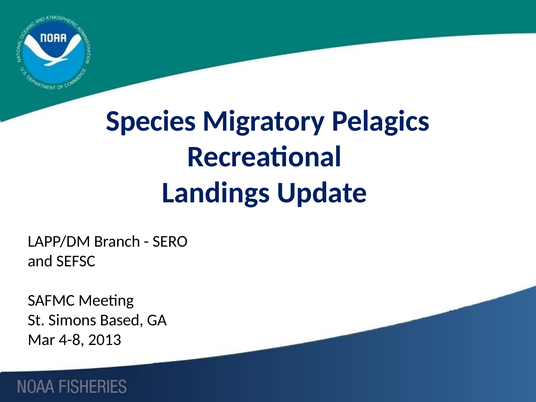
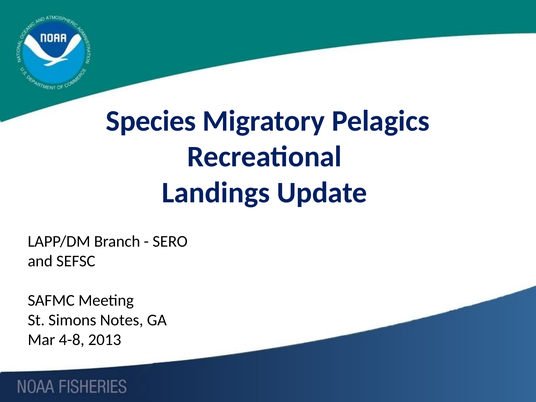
Based: Based -> Notes
